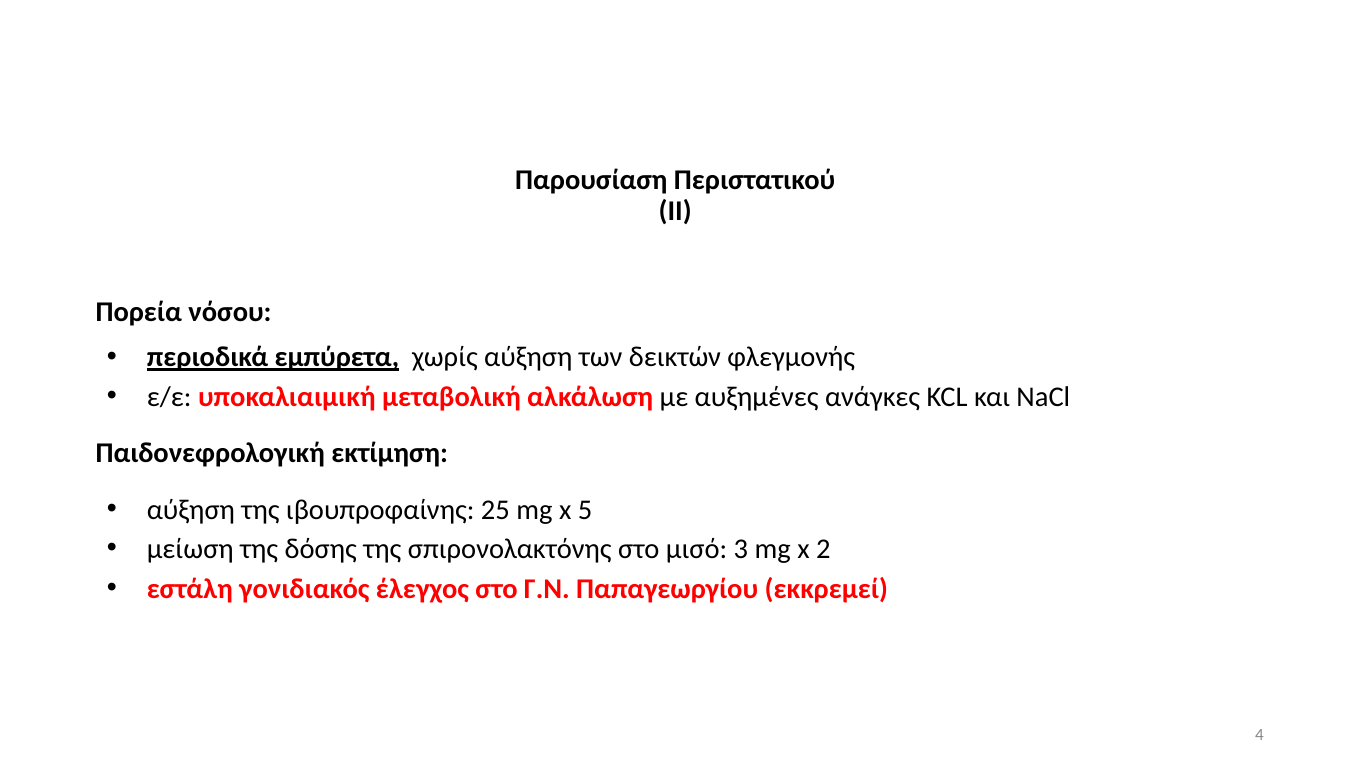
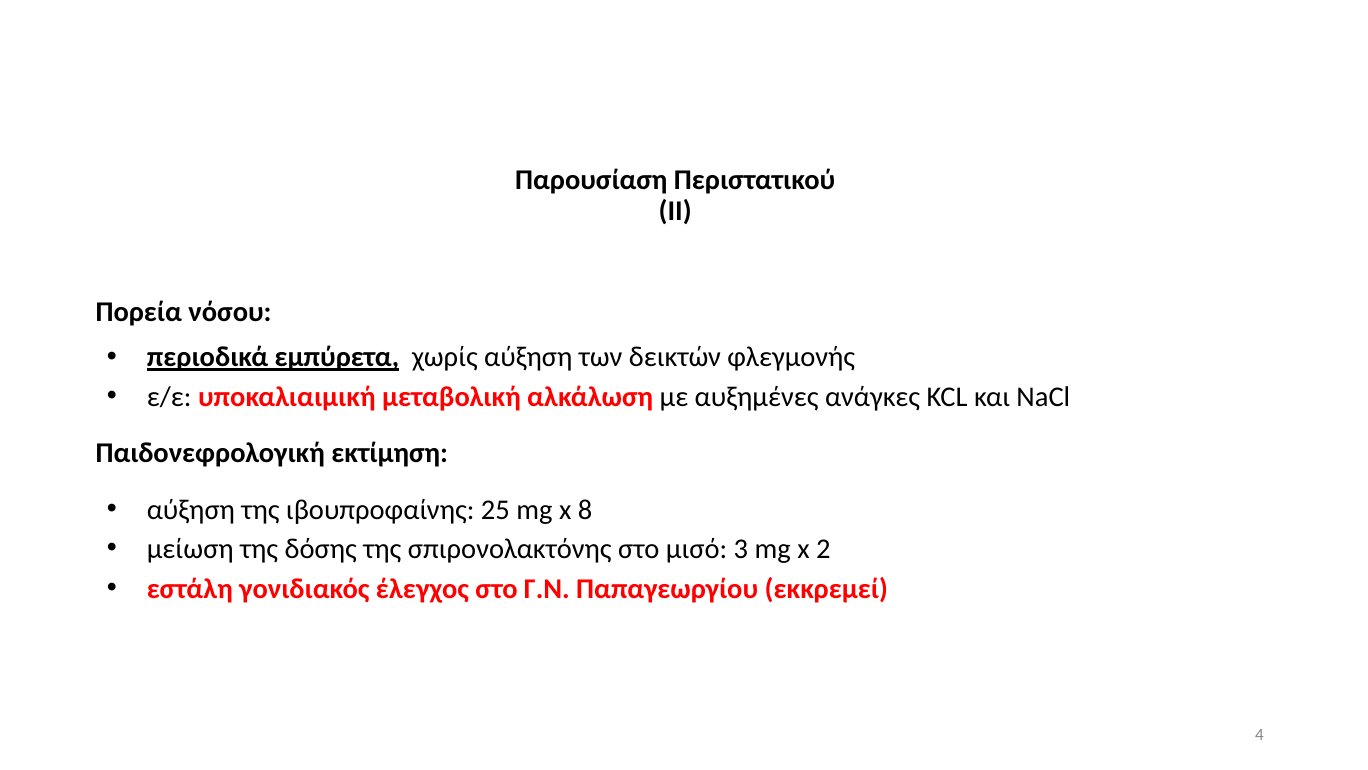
5: 5 -> 8
